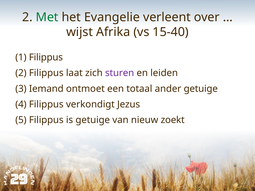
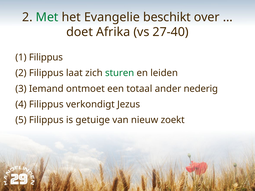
verleent: verleent -> beschikt
wijst: wijst -> doet
15-40: 15-40 -> 27-40
sturen colour: purple -> green
ander getuige: getuige -> nederig
